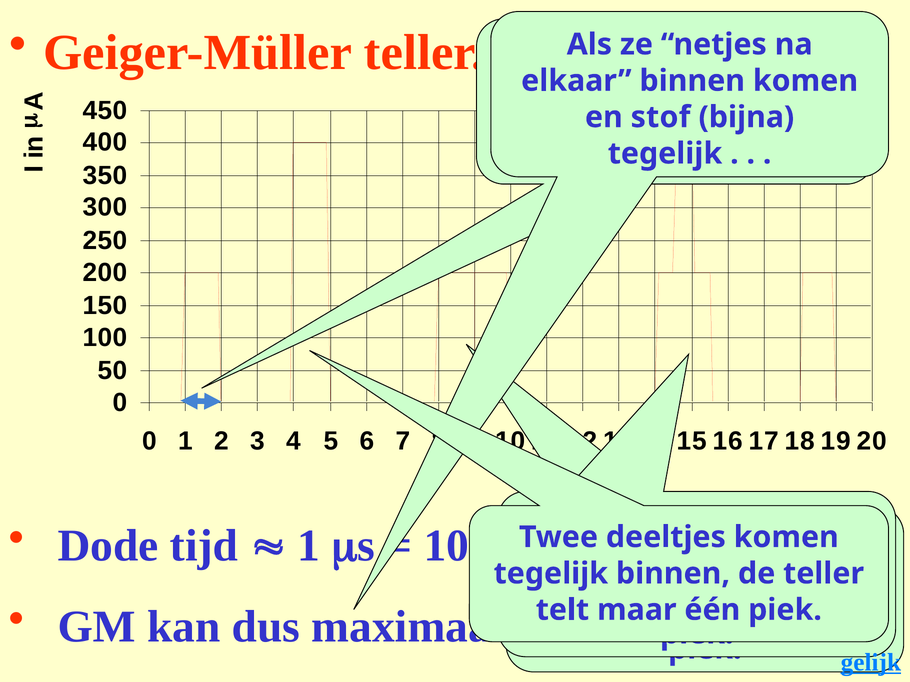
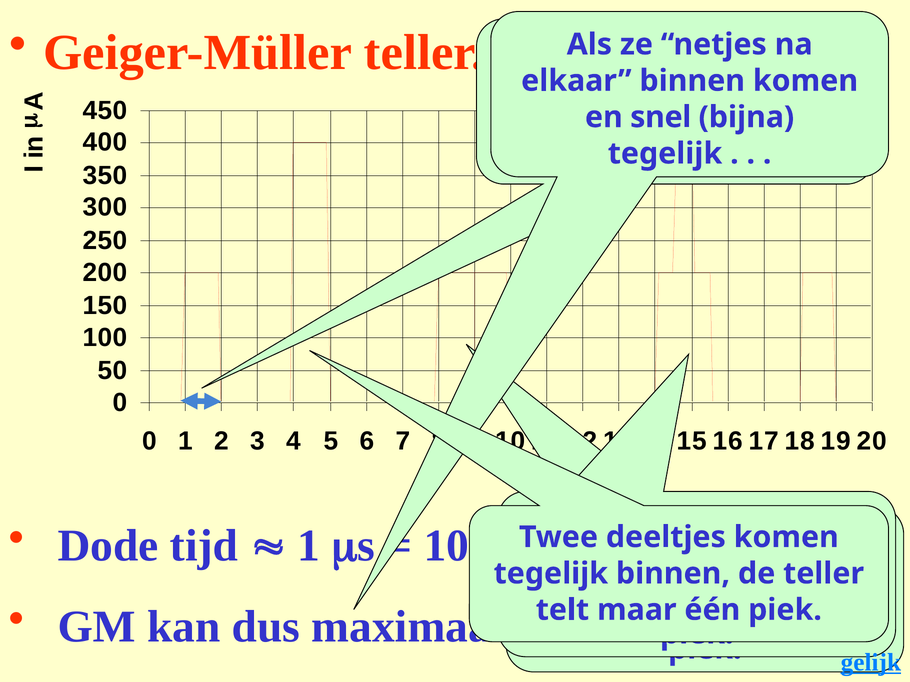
stof: stof -> snel
